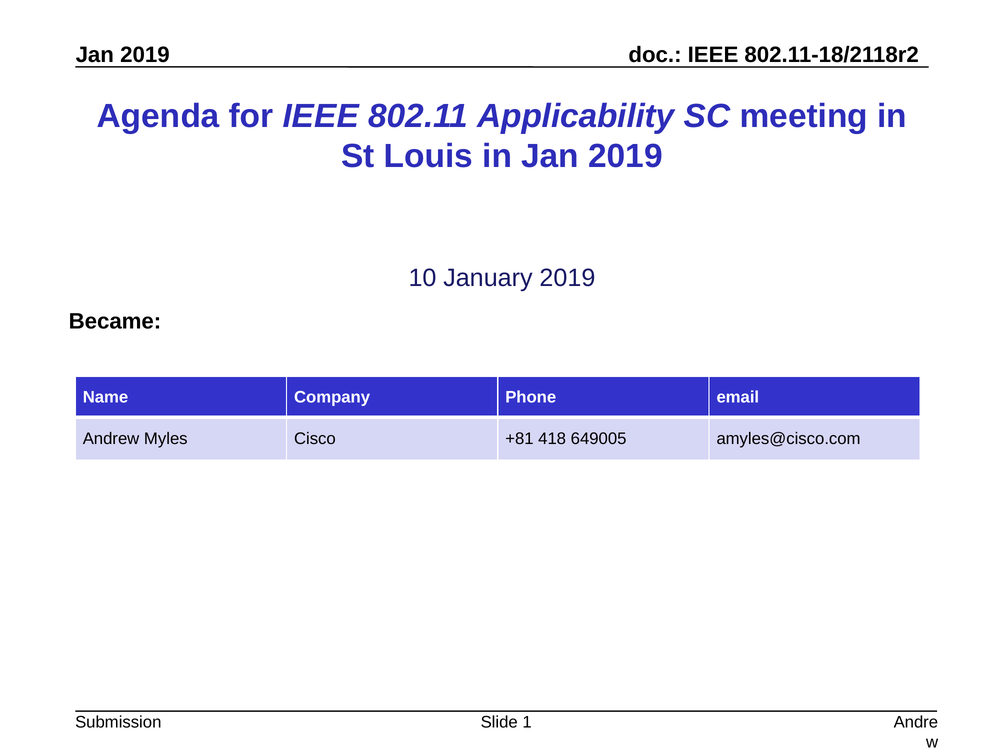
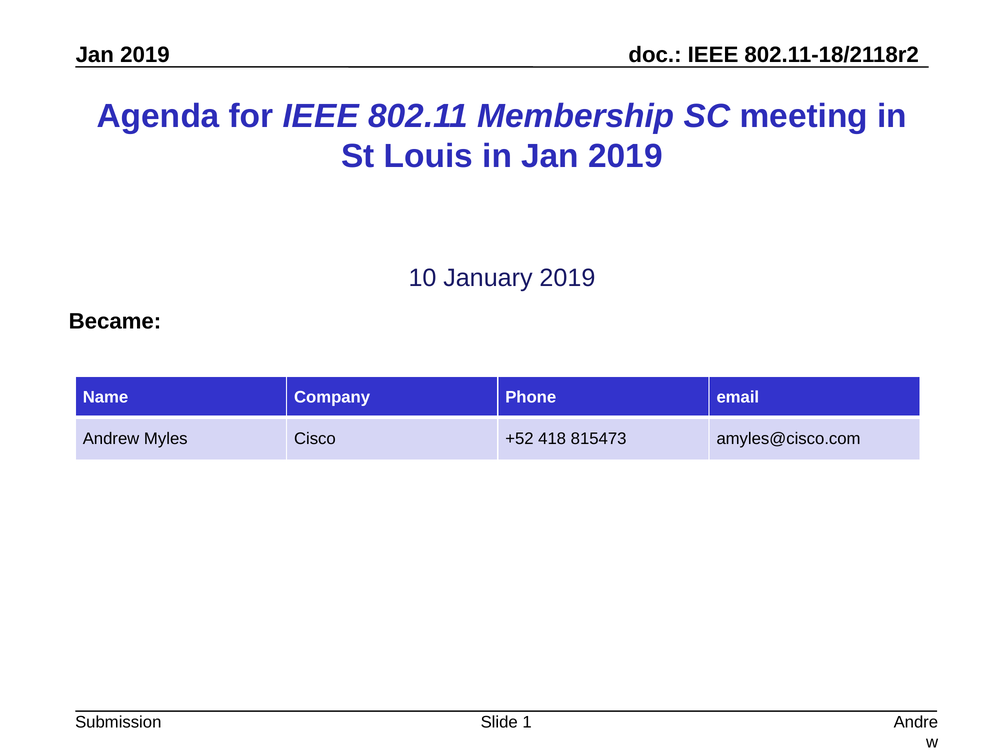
Applicability: Applicability -> Membership
+81: +81 -> +52
649005: 649005 -> 815473
